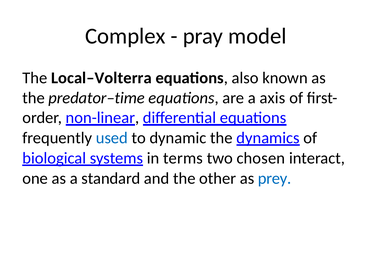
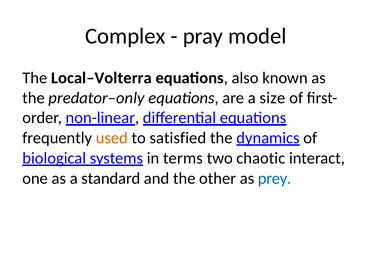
predator–time: predator–time -> predator–only
axis: axis -> size
used colour: blue -> orange
dynamic: dynamic -> satisfied
chosen: chosen -> chaotic
